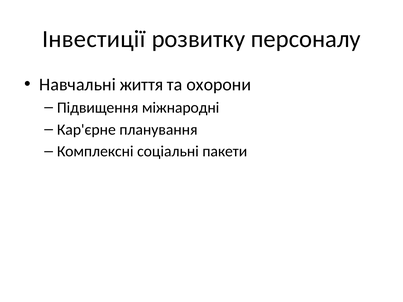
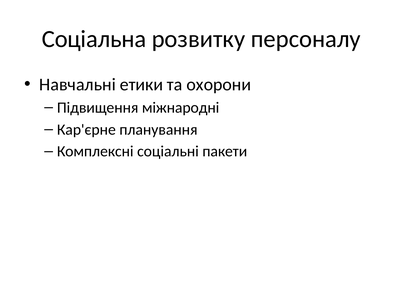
Інвестиції: Інвестиції -> Соціальна
життя: життя -> етики
